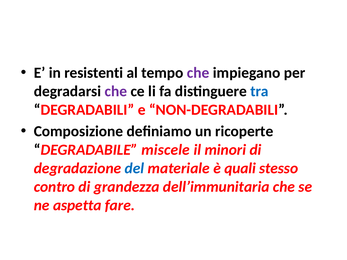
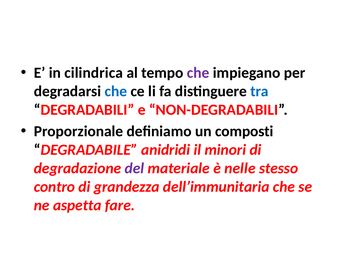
resistenti: resistenti -> cilindrica
che at (116, 91) colour: purple -> blue
Composizione: Composizione -> Proporzionale
ricoperte: ricoperte -> composti
miscele: miscele -> anidridi
del colour: blue -> purple
quali: quali -> nelle
